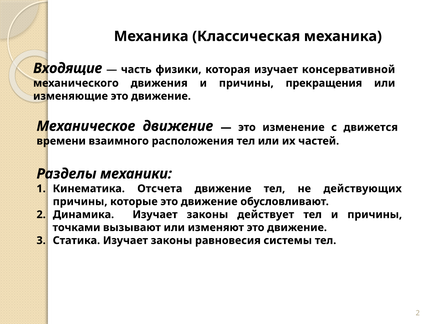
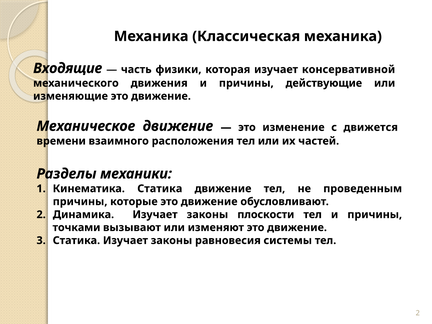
прекращения: прекращения -> действующие
Кинематика Отсчета: Отсчета -> Статика
действующих: действующих -> проведенным
действует: действует -> плоскости
